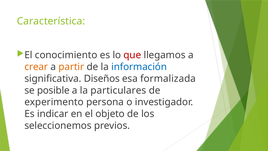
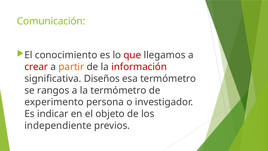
Característica: Característica -> Comunicación
crear colour: orange -> red
información colour: blue -> red
esa formalizada: formalizada -> termómetro
posible: posible -> rangos
la particulares: particulares -> termómetro
seleccionemos: seleccionemos -> independiente
